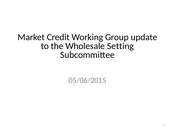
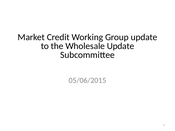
Wholesale Setting: Setting -> Update
